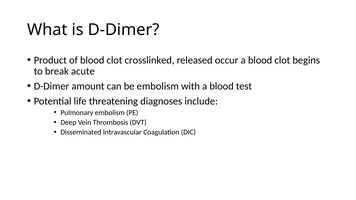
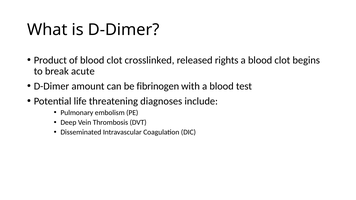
occur: occur -> rights
be embolism: embolism -> fibrinogen
